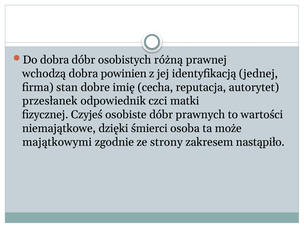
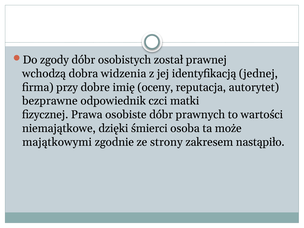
Do dobra: dobra -> zgody
różną: różną -> został
powinien: powinien -> widzenia
stan: stan -> przy
cecha: cecha -> oceny
przesłanek: przesłanek -> bezprawne
Czyjeś: Czyjeś -> Prawa
